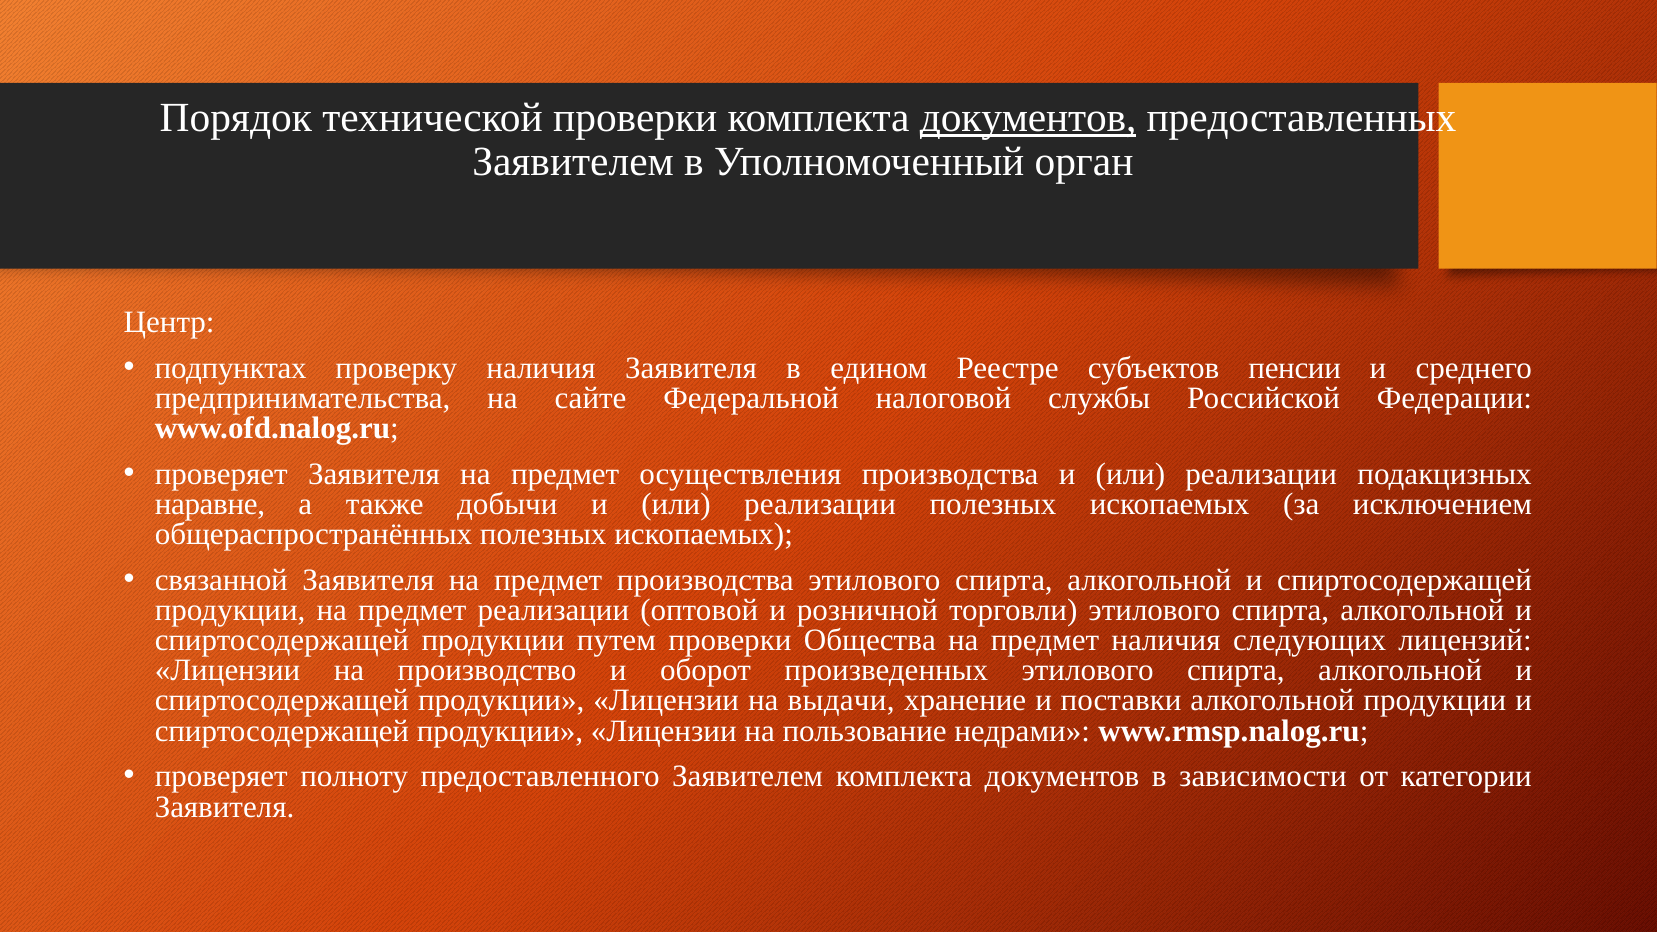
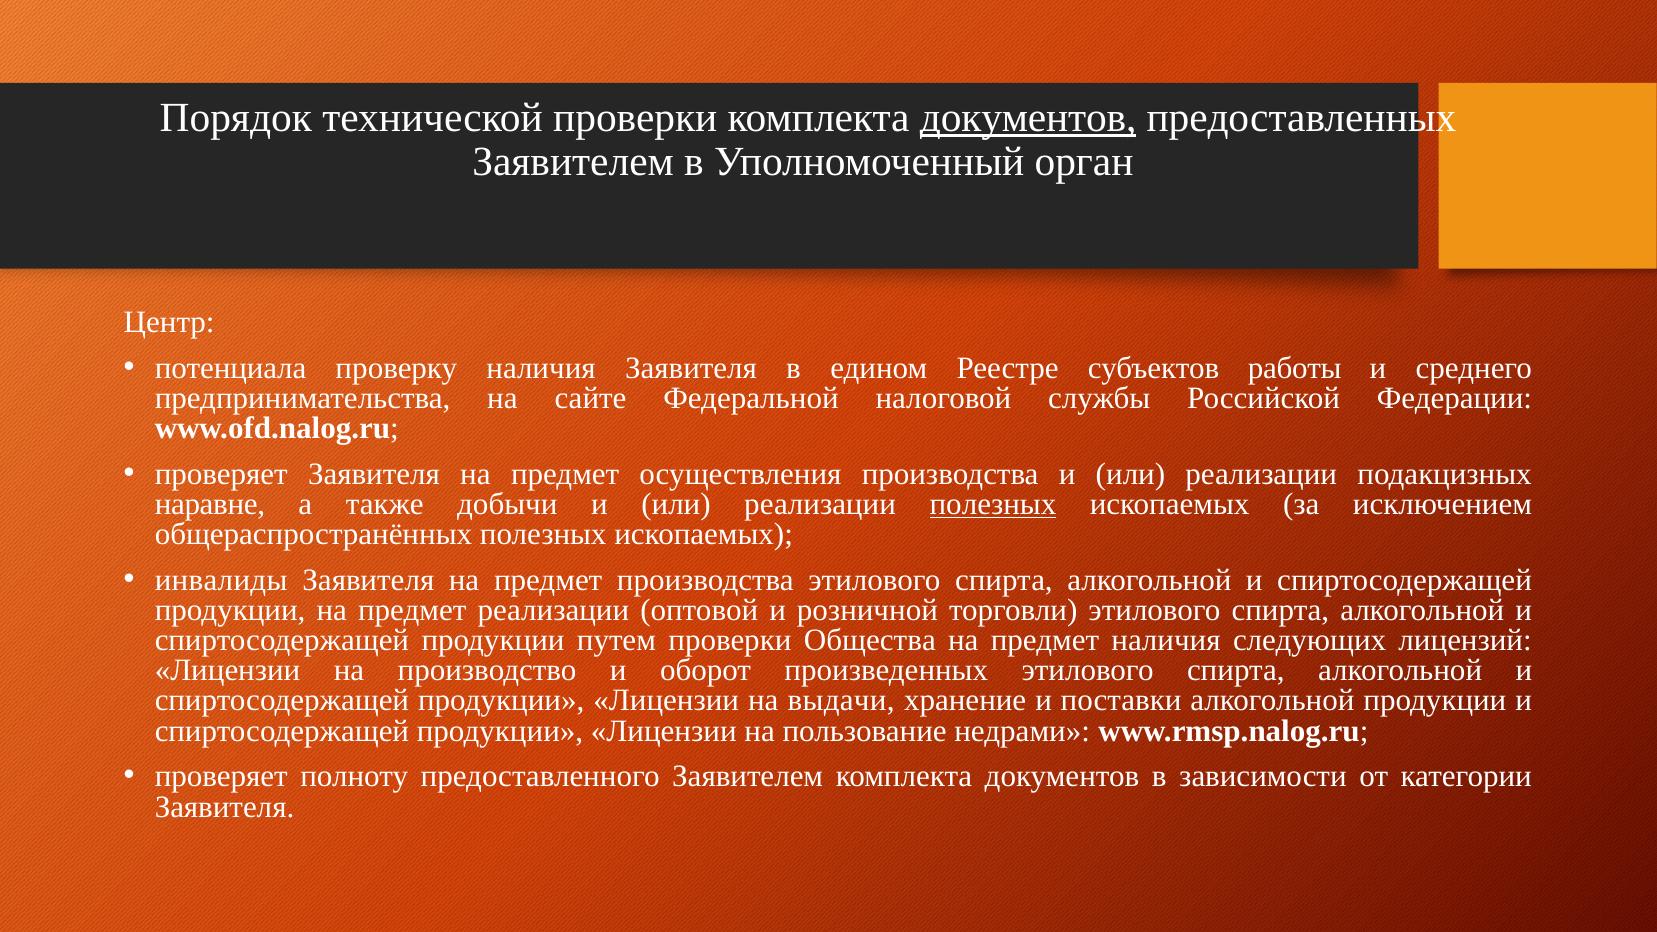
подпунктах: подпунктах -> потенциала
пенсии: пенсии -> работы
полезных at (993, 504) underline: none -> present
связанной: связанной -> инвалиды
